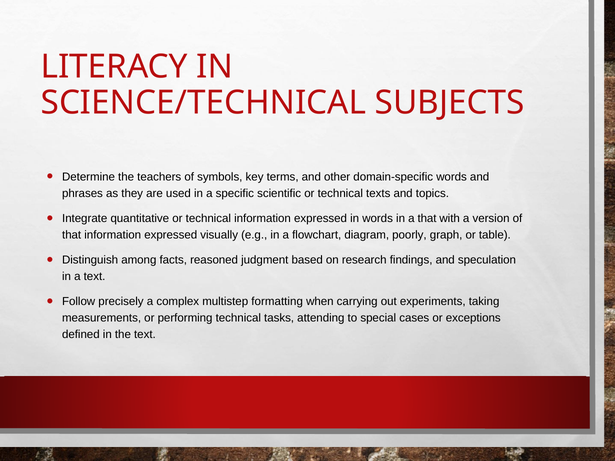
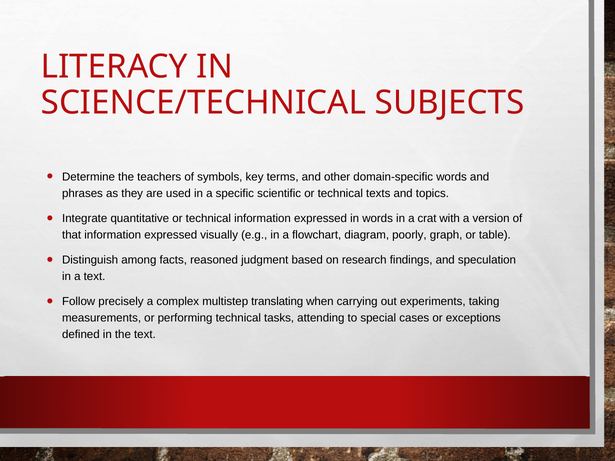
a that: that -> crat
formatting: formatting -> translating
